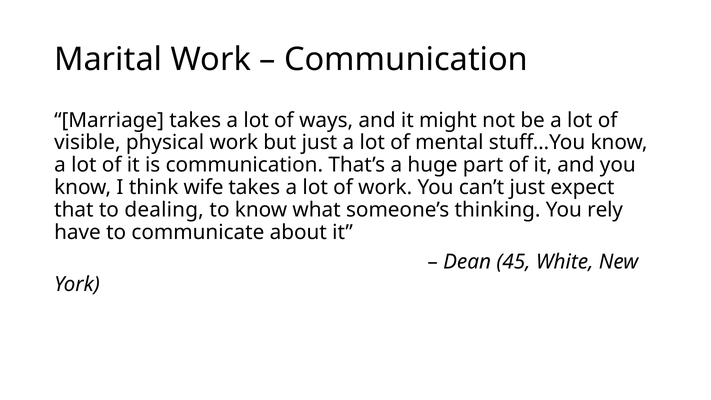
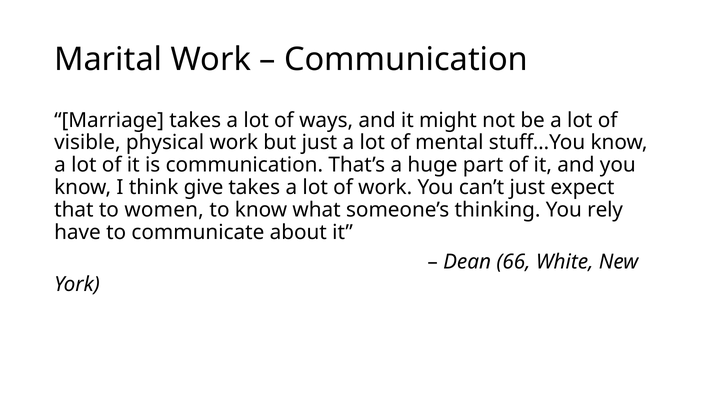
wife: wife -> give
dealing: dealing -> women
45: 45 -> 66
